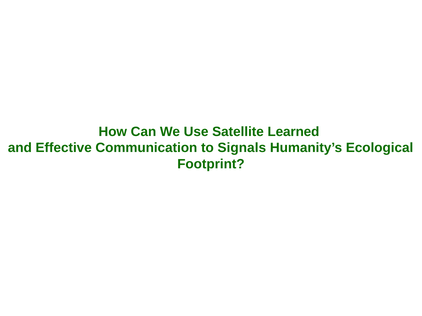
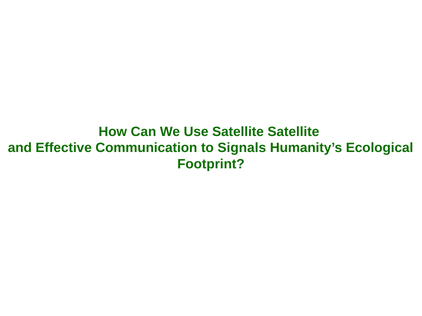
Satellite Learned: Learned -> Satellite
